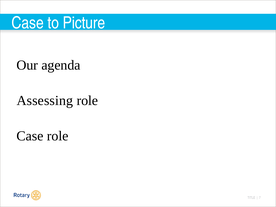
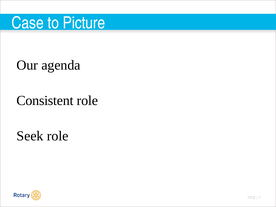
Assessing: Assessing -> Consistent
Case at (30, 136): Case -> Seek
